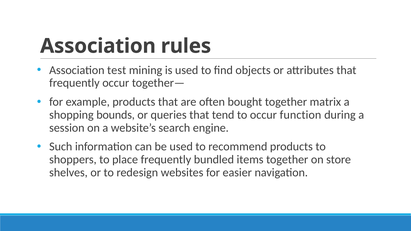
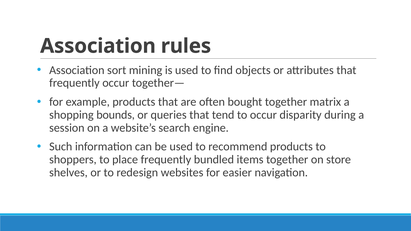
test: test -> sort
function: function -> disparity
